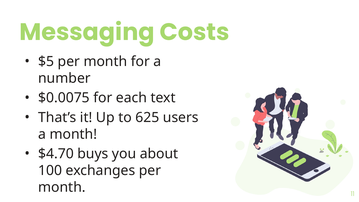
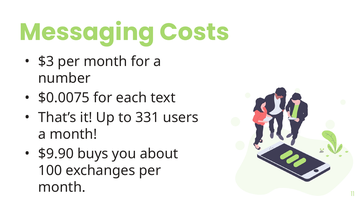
$5: $5 -> $3
625: 625 -> 331
$4.70: $4.70 -> $9.90
